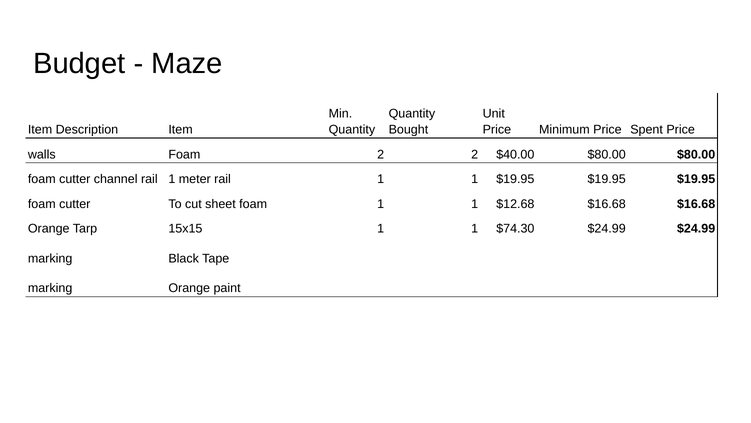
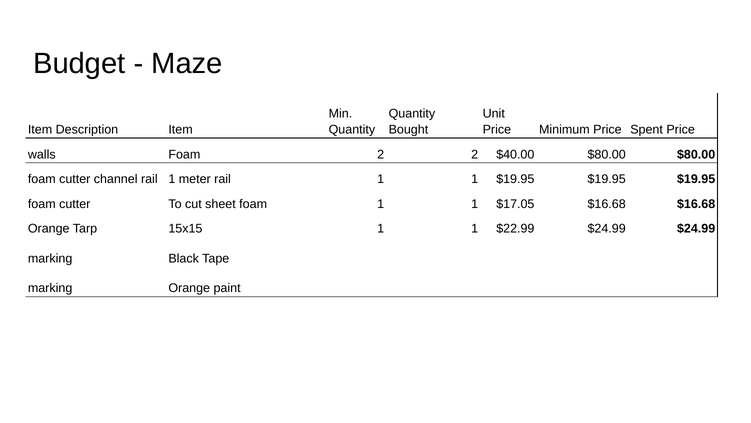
$12.68: $12.68 -> $17.05
$74.30: $74.30 -> $22.99
